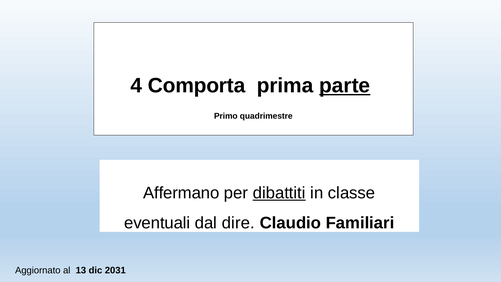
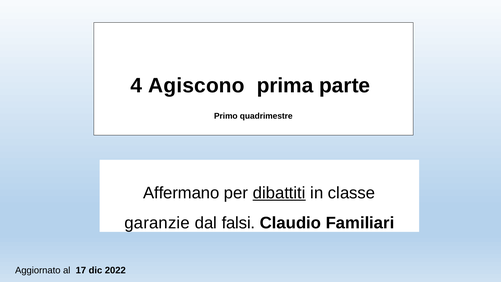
Comporta: Comporta -> Agiscono
parte underline: present -> none
eventuali: eventuali -> garanzie
dire: dire -> falsi
13: 13 -> 17
2031: 2031 -> 2022
